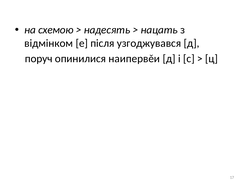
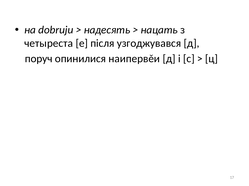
схемою: схемою -> dobruju
відмінком: відмінком -> четыреста
